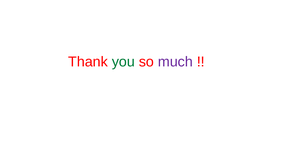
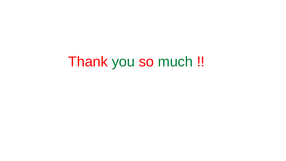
much colour: purple -> green
